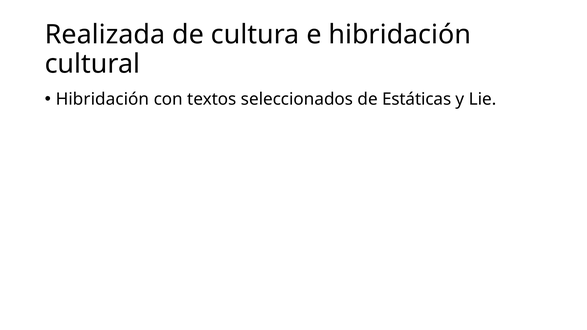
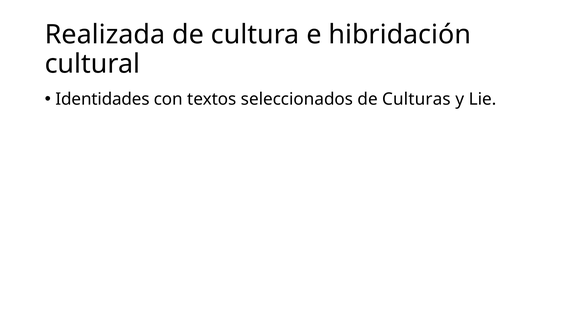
Hibridación at (102, 99): Hibridación -> Identidades
Estáticas: Estáticas -> Culturas
